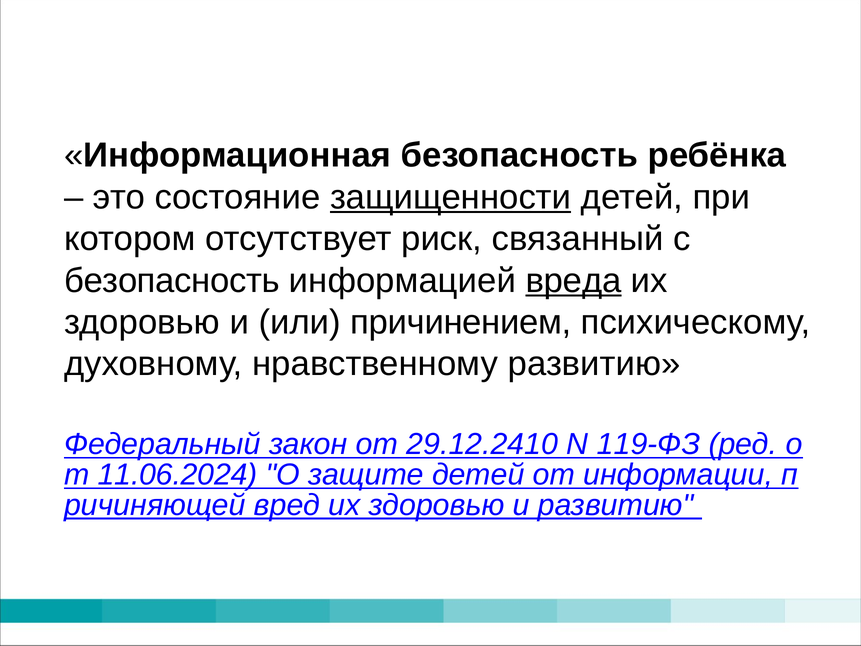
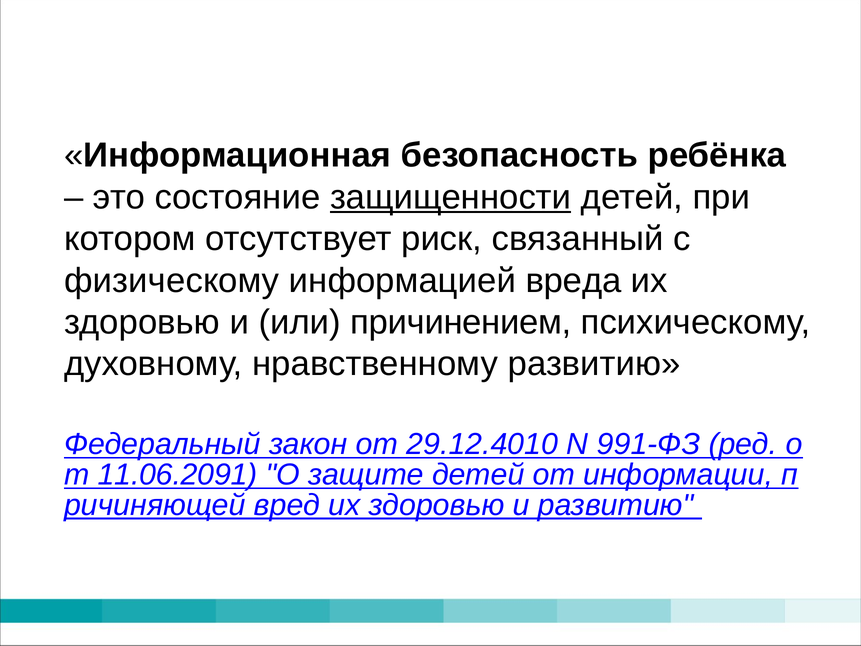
безопасность at (172, 280): безопасность -> физическому
вреда underline: present -> none
29.12.2410: 29.12.2410 -> 29.12.4010
119-ФЗ: 119-ФЗ -> 991-ФЗ
11.06.2024: 11.06.2024 -> 11.06.2091
